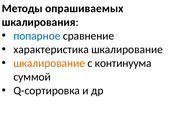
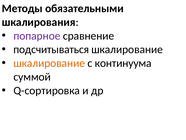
опрашиваемых: опрашиваемых -> обязательными
попарное colour: blue -> purple
характеристика: характеристика -> подсчитываться
